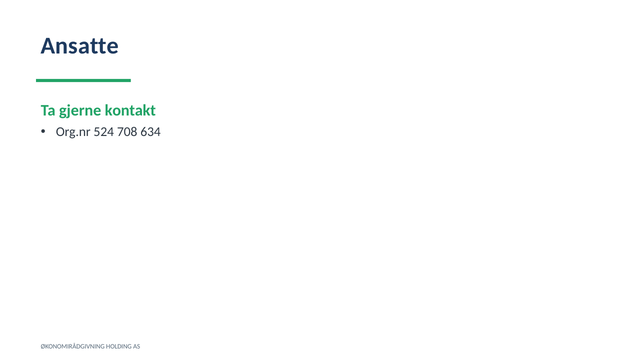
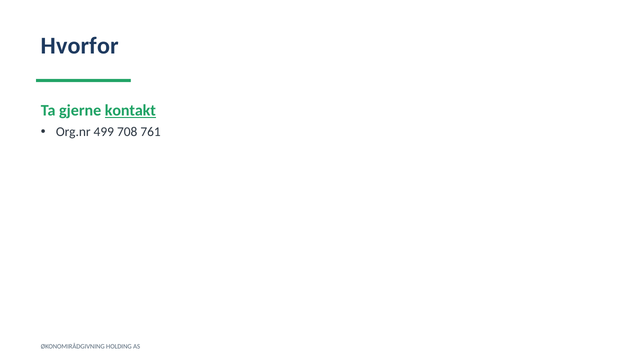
Ansatte: Ansatte -> Hvorfor
kontakt underline: none -> present
524: 524 -> 499
634: 634 -> 761
